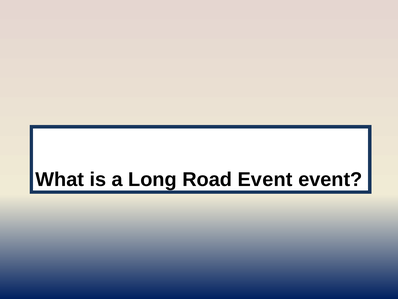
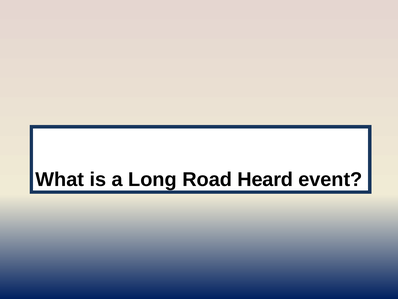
Road Event: Event -> Heard
